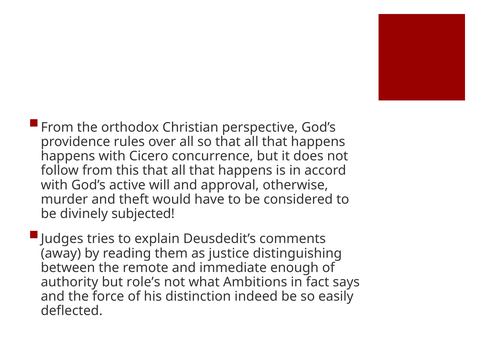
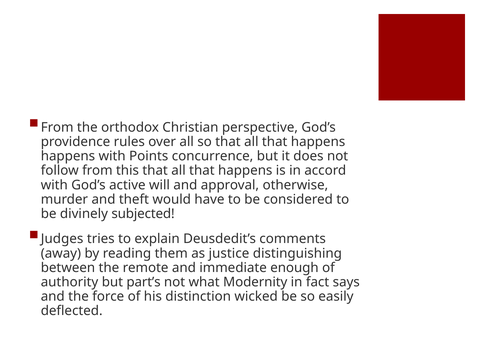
Cicero: Cicero -> Points
role’s: role’s -> part’s
Ambitions: Ambitions -> Modernity
indeed: indeed -> wicked
